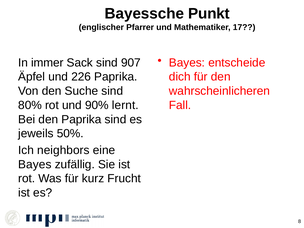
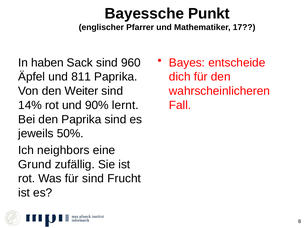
immer: immer -> haben
907: 907 -> 960
226: 226 -> 811
Suche: Suche -> Weiter
80%: 80% -> 14%
Bayes at (35, 164): Bayes -> Grund
für kurz: kurz -> sind
